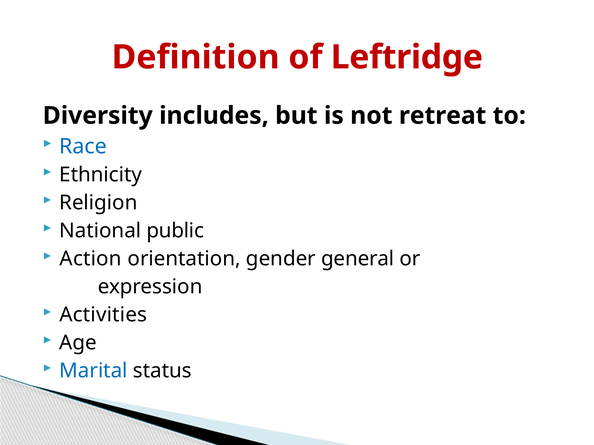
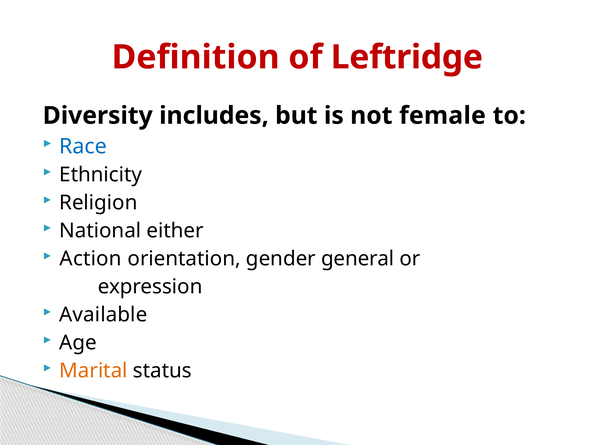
retreat: retreat -> female
public: public -> either
Activities: Activities -> Available
Marital colour: blue -> orange
